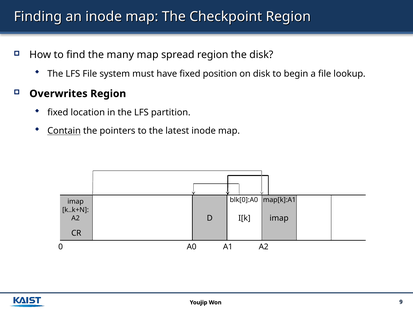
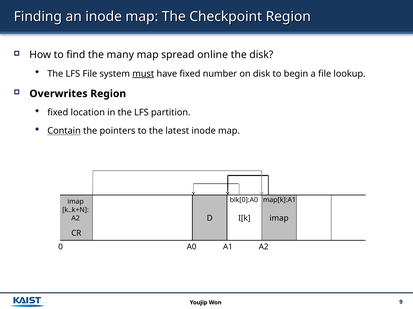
spread region: region -> online
must underline: none -> present
position: position -> number
